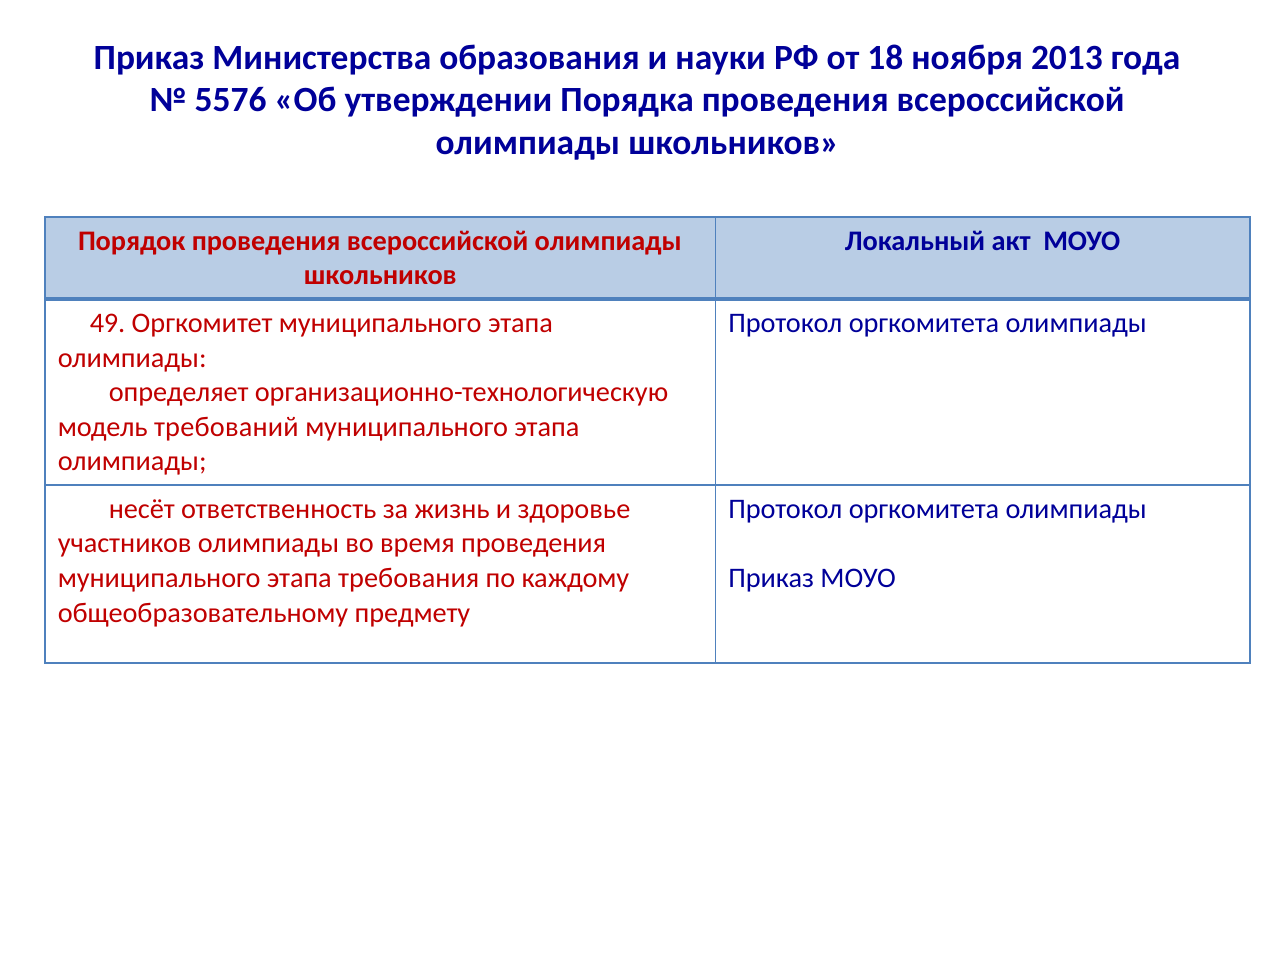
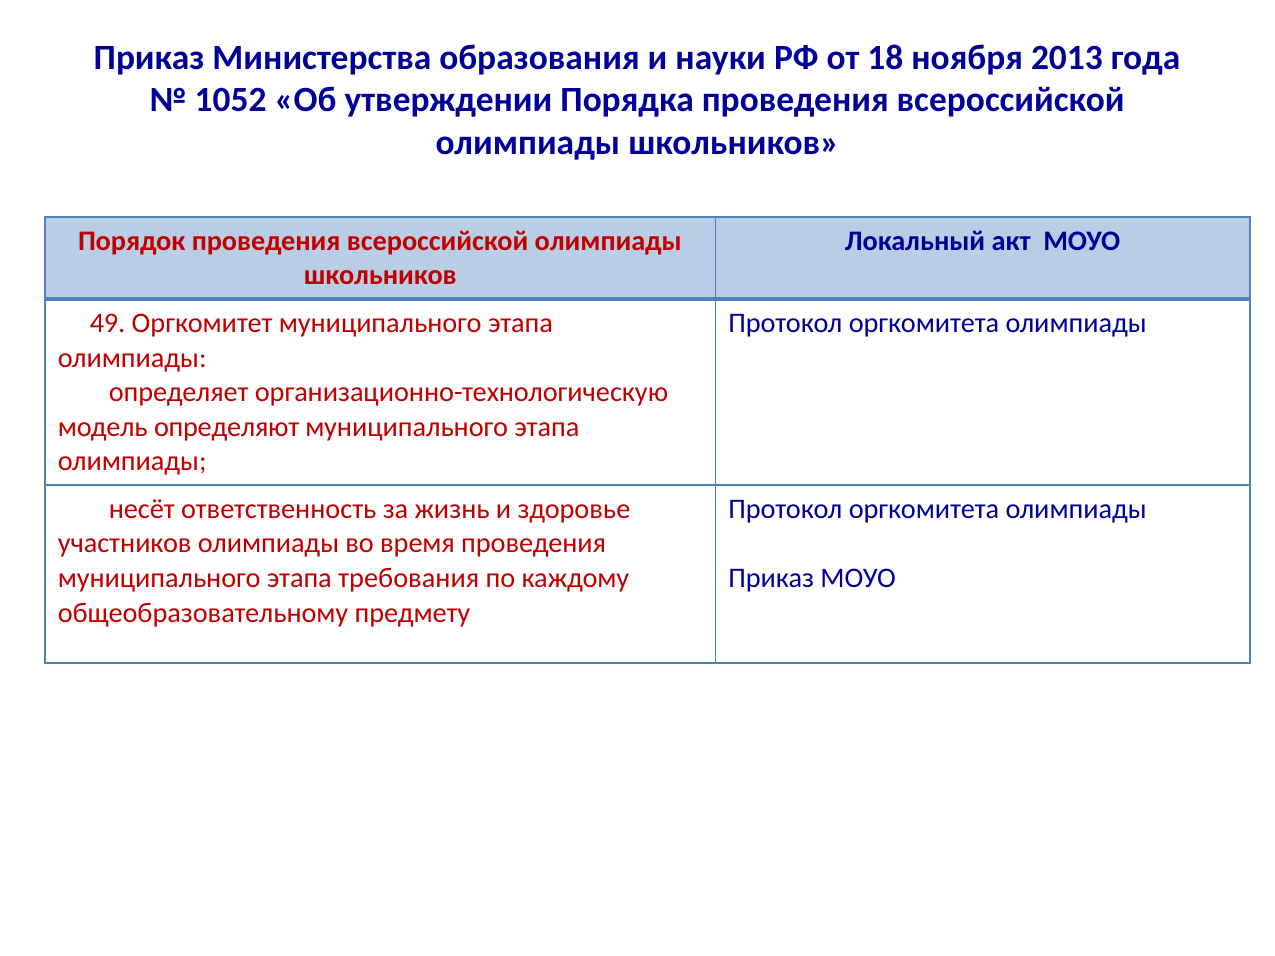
5576: 5576 -> 1052
требований: требований -> определяют
